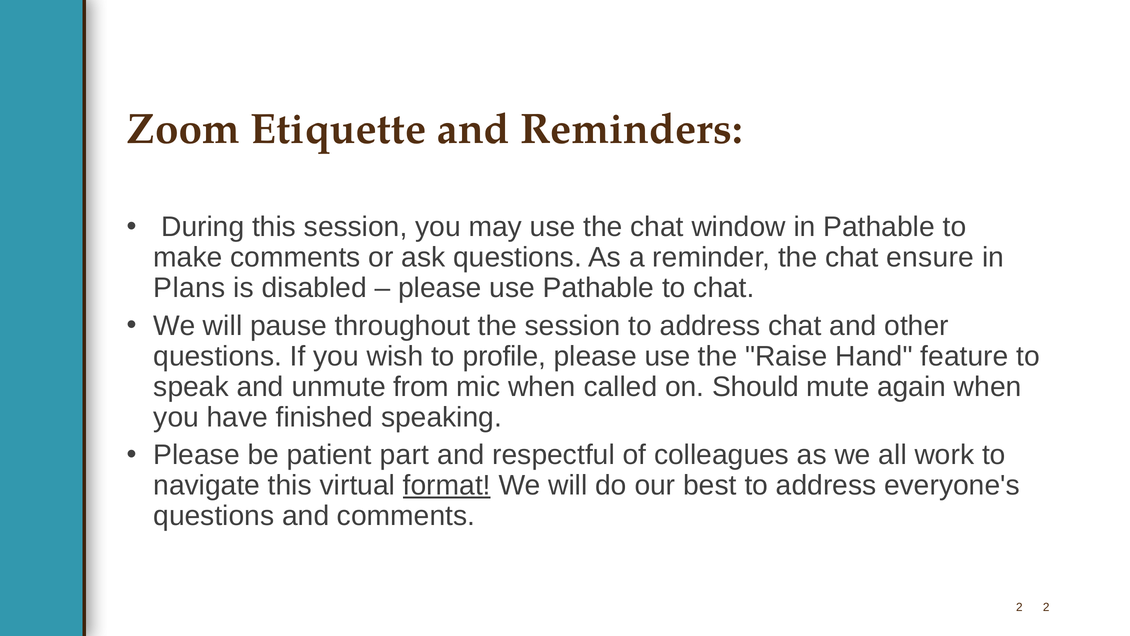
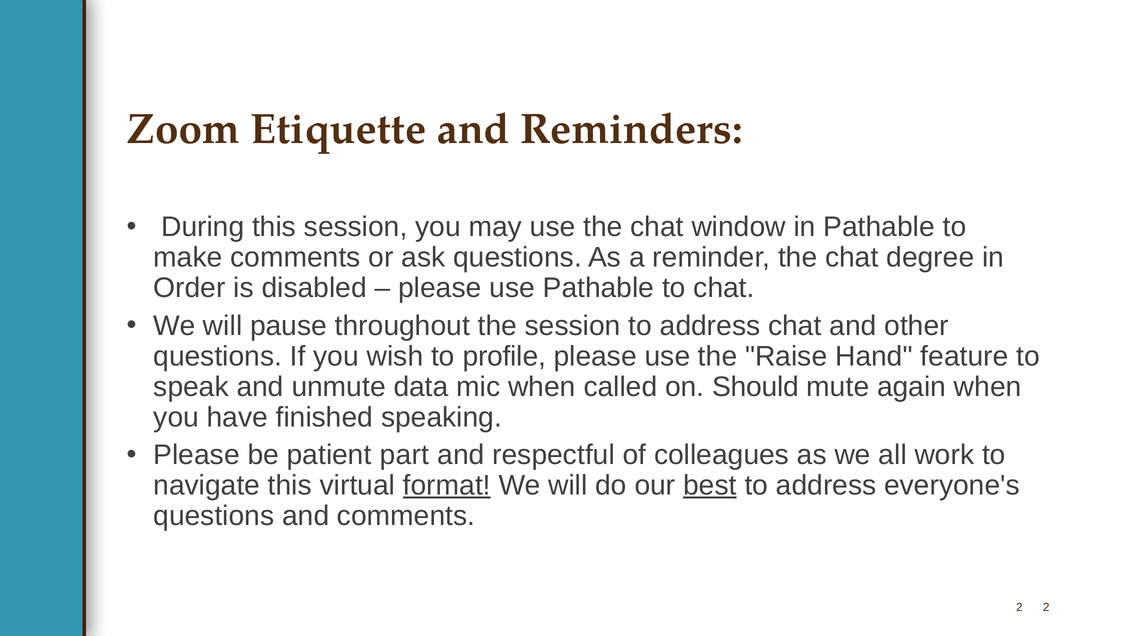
ensure: ensure -> degree
Plans: Plans -> Order
from: from -> data
best underline: none -> present
